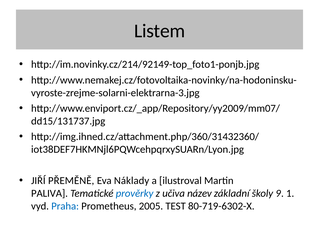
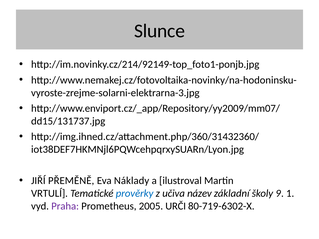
Listem: Listem -> Slunce
PALIVA: PALIVA -> VRTULÍ
Praha colour: blue -> purple
TEST: TEST -> URČI
